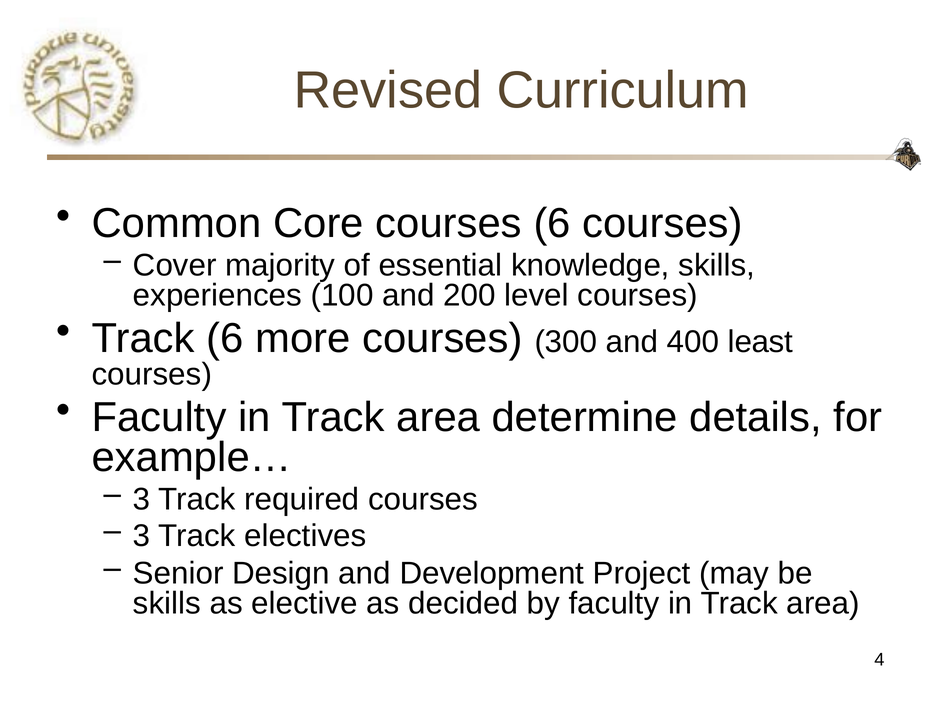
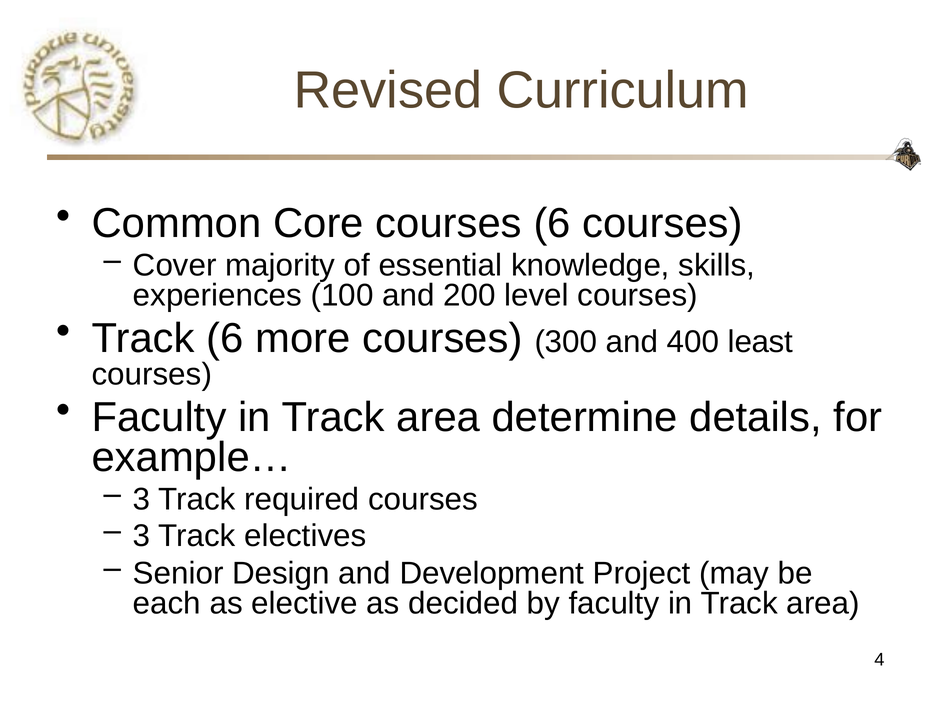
skills at (167, 603): skills -> each
